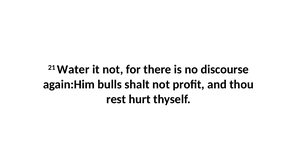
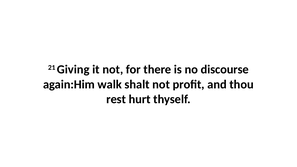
Water: Water -> Giving
bulls: bulls -> walk
